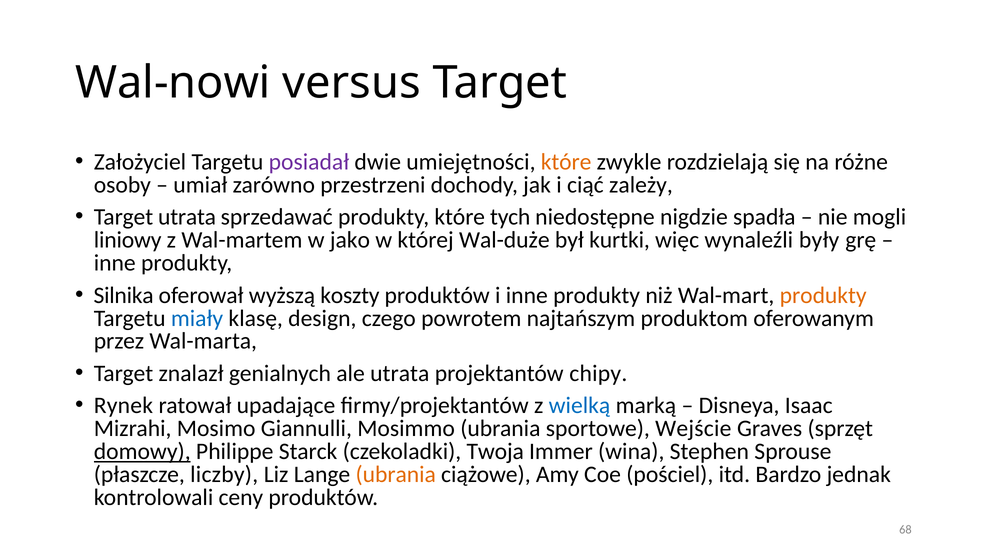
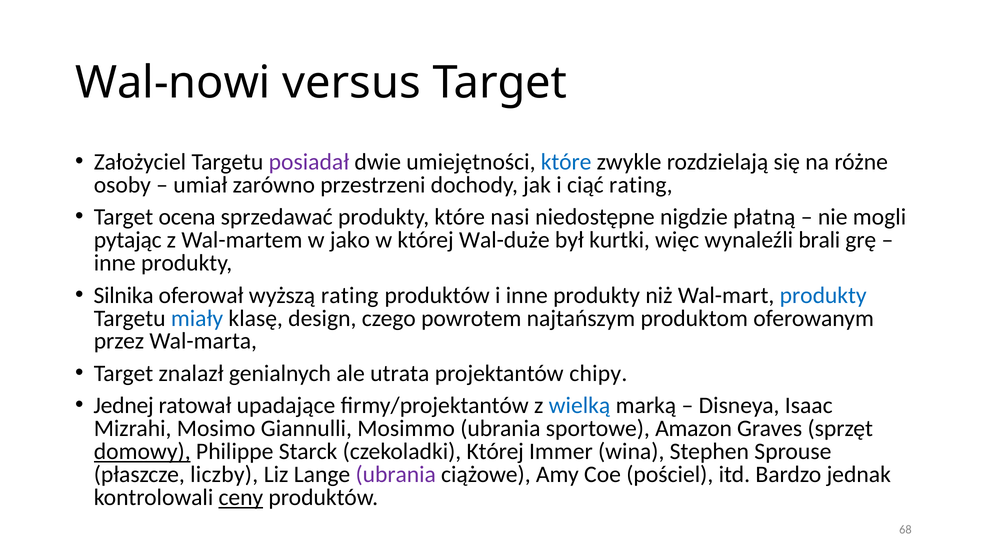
które at (566, 162) colour: orange -> blue
ciąć zależy: zależy -> rating
Target utrata: utrata -> ocena
tych: tych -> nasi
spadła: spadła -> płatną
liniowy: liniowy -> pytając
były: były -> brali
wyższą koszty: koszty -> rating
produkty at (823, 295) colour: orange -> blue
Rynek: Rynek -> Jednej
Wejście: Wejście -> Amazon
czekoladki Twoja: Twoja -> Której
ubrania at (396, 475) colour: orange -> purple
ceny underline: none -> present
